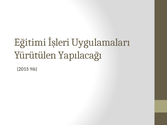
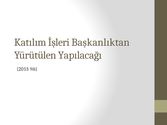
Eğitimi: Eğitimi -> Katılım
Uygulamaları: Uygulamaları -> Başkanlıktan
